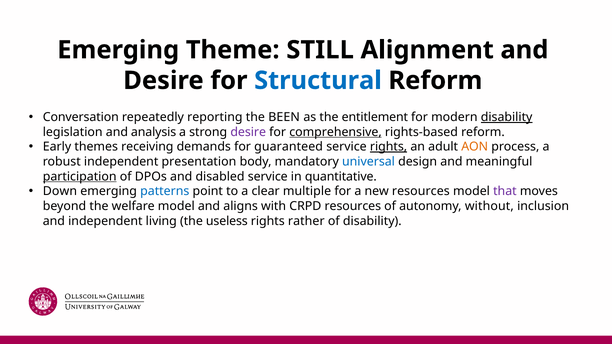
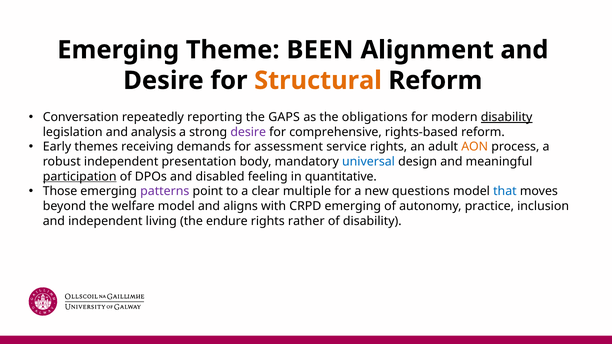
STILL: STILL -> BEEN
Structural colour: blue -> orange
BEEN: BEEN -> GAPS
entitlement: entitlement -> obligations
comprehensive underline: present -> none
guaranteed: guaranteed -> assessment
rights at (389, 147) underline: present -> none
disabled service: service -> feeling
Down: Down -> Those
patterns colour: blue -> purple
new resources: resources -> questions
that colour: purple -> blue
CRPD resources: resources -> emerging
without: without -> practice
useless: useless -> endure
